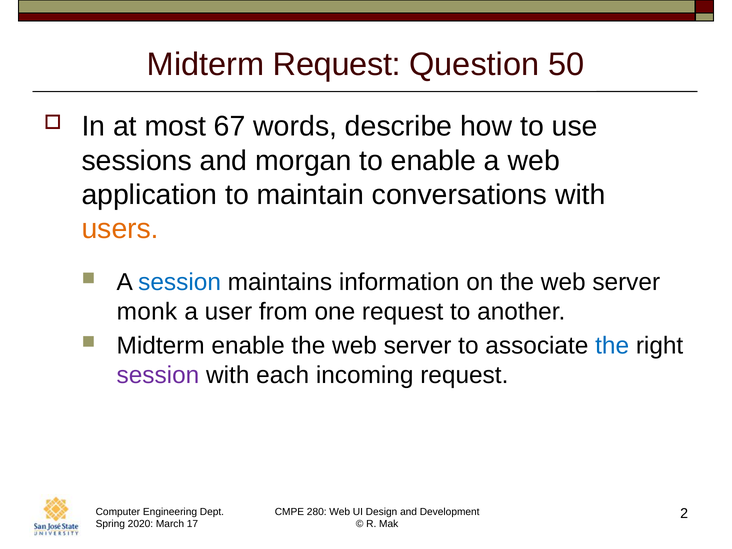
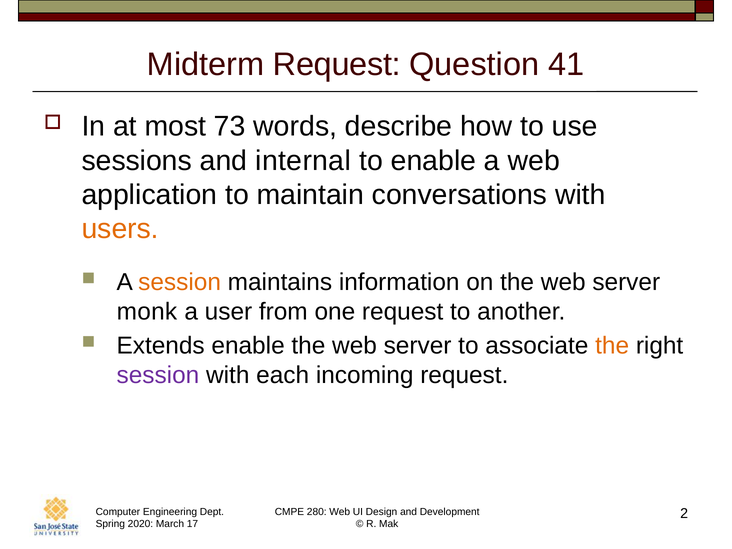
50: 50 -> 41
67: 67 -> 73
morgan: morgan -> internal
session at (180, 282) colour: blue -> orange
Midterm at (161, 346): Midterm -> Extends
the at (612, 346) colour: blue -> orange
